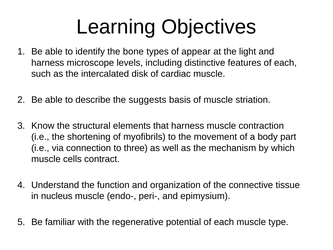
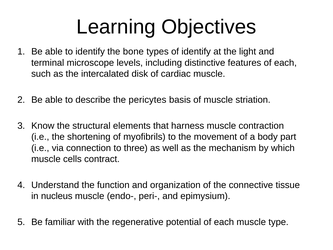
of appear: appear -> identify
harness at (48, 63): harness -> terminal
suggests: suggests -> pericytes
